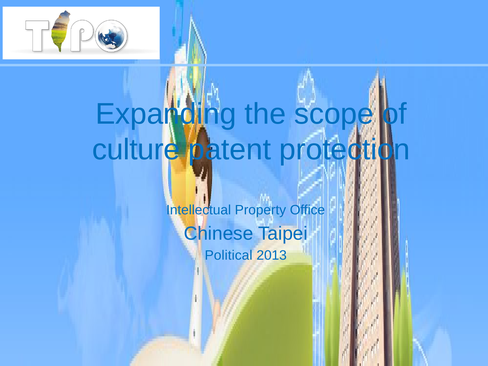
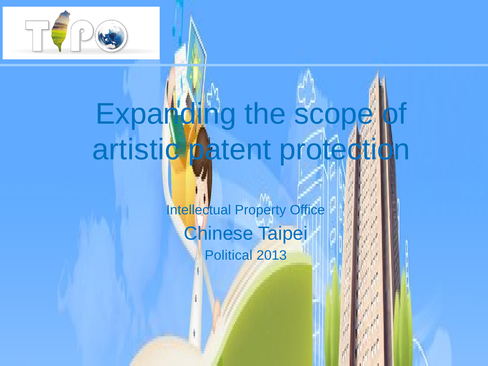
culture: culture -> artistic
